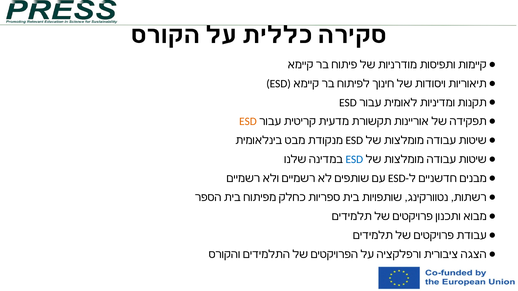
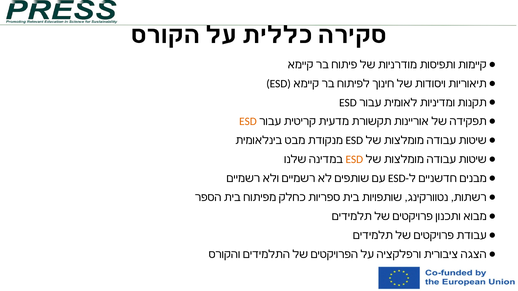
ESD at (354, 160) colour: blue -> orange
